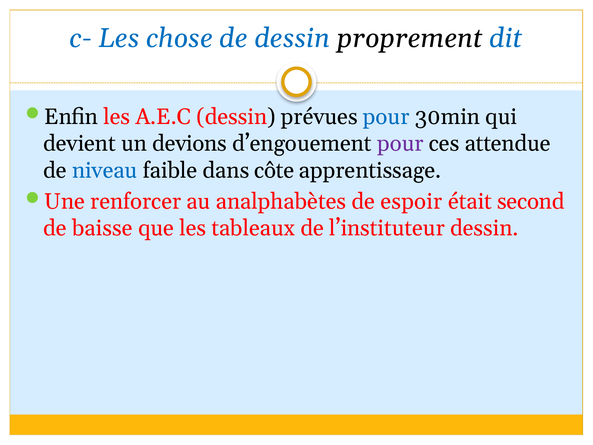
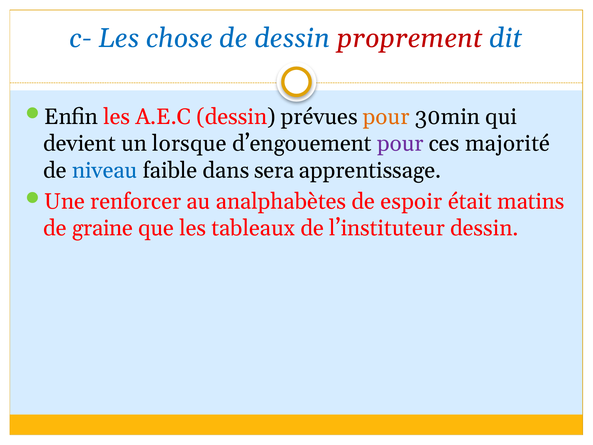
proprement colour: black -> red
pour at (386, 117) colour: blue -> orange
devions: devions -> lorsque
attendue: attendue -> majorité
côte: côte -> sera
second: second -> matins
baisse: baisse -> graine
